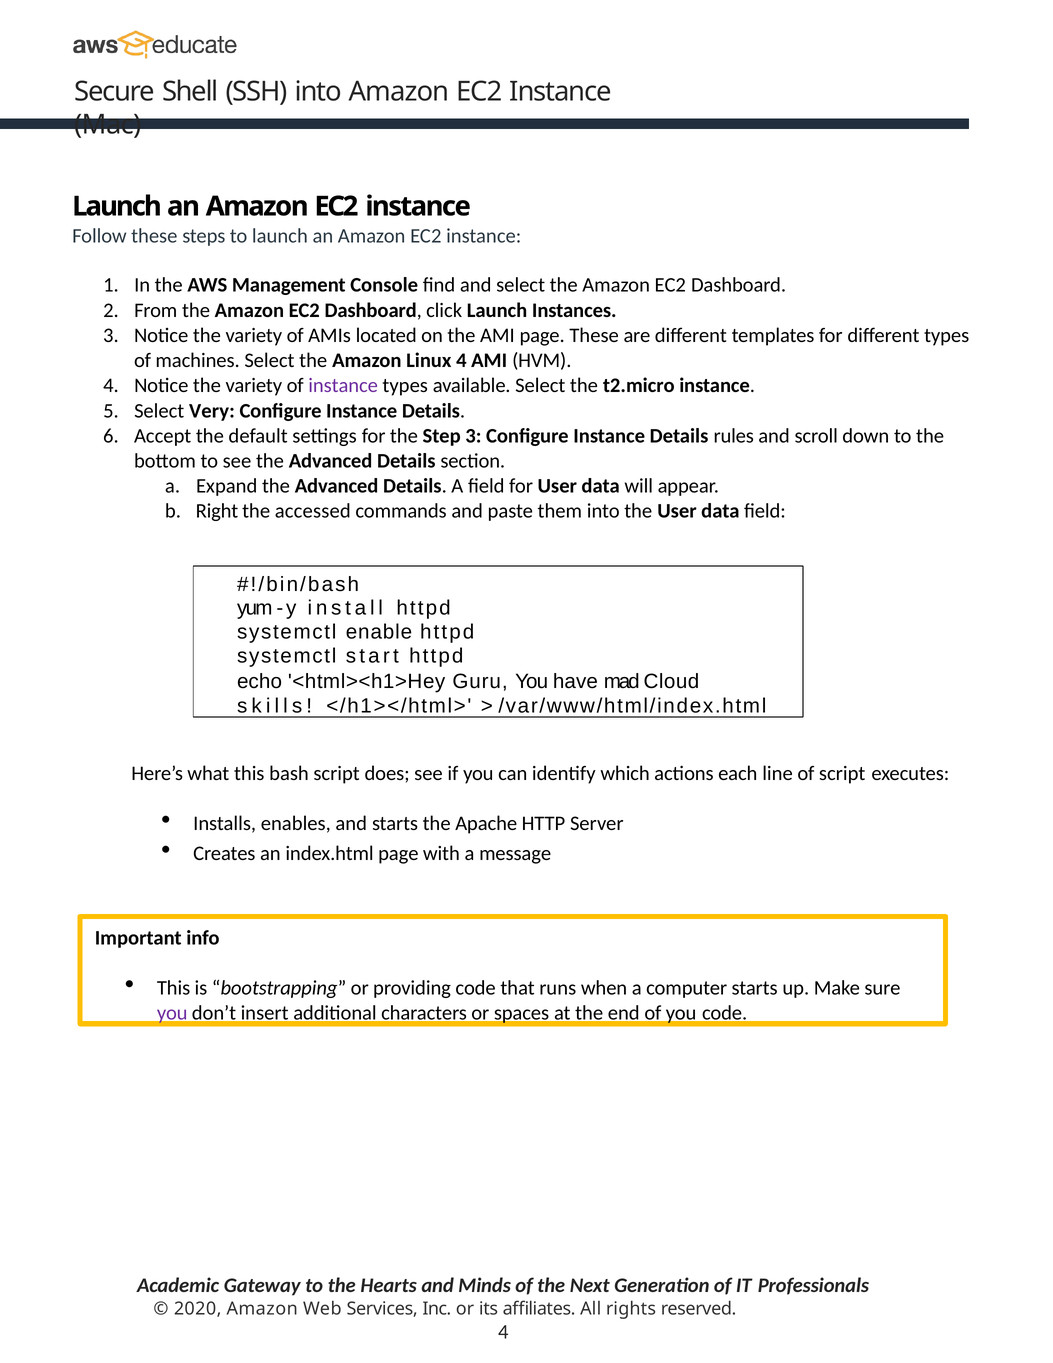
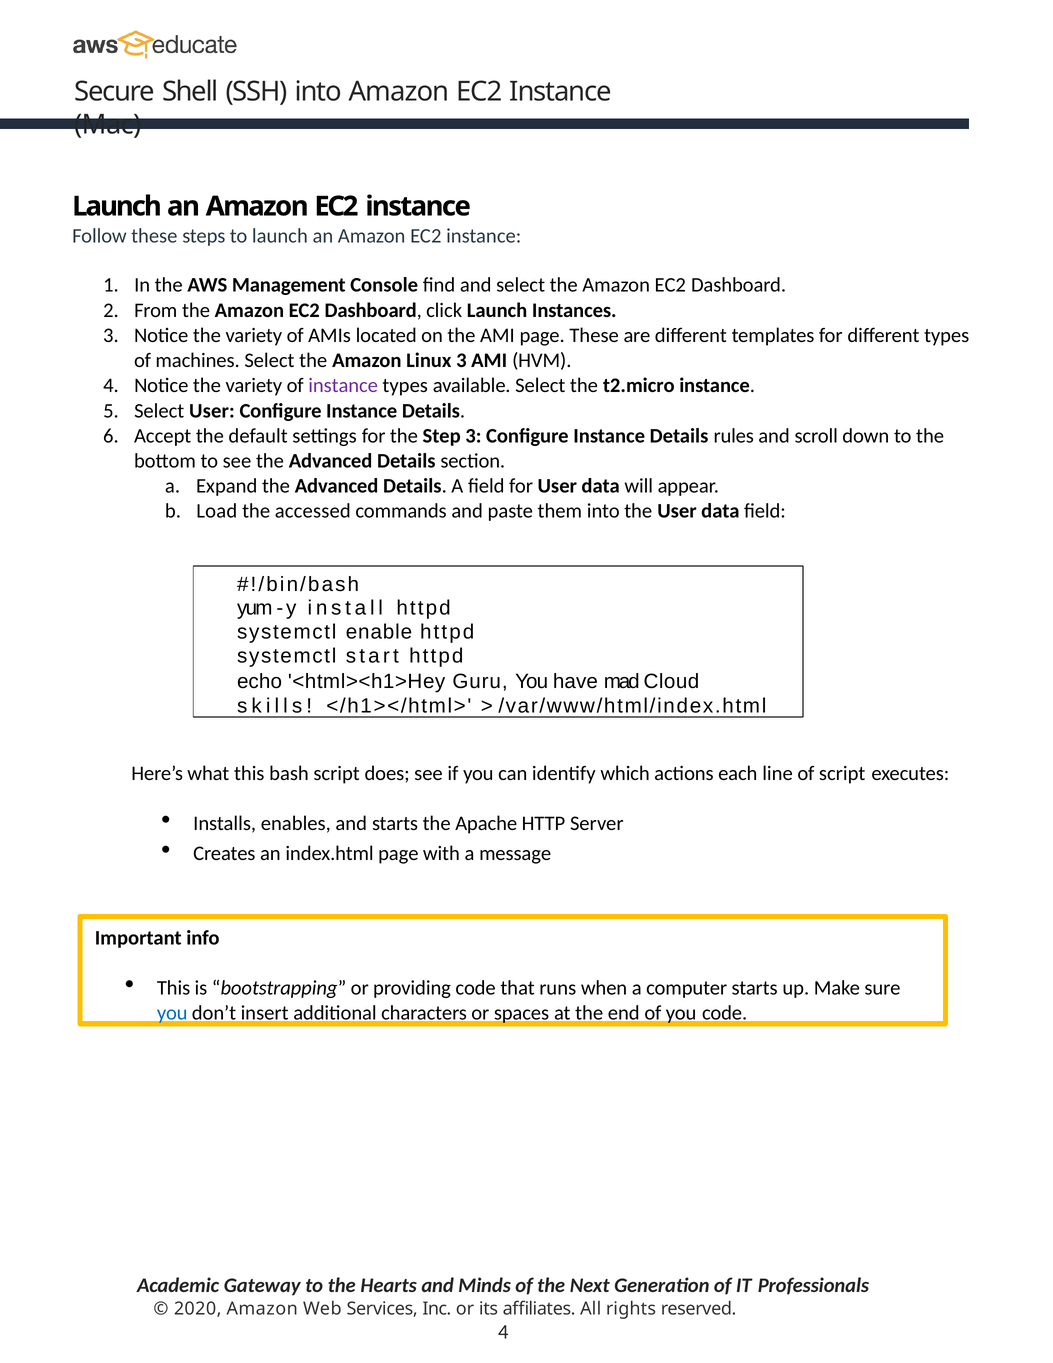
Linux 4: 4 -> 3
Select Very: Very -> User
Right: Right -> Load
you at (172, 1013) colour: purple -> blue
